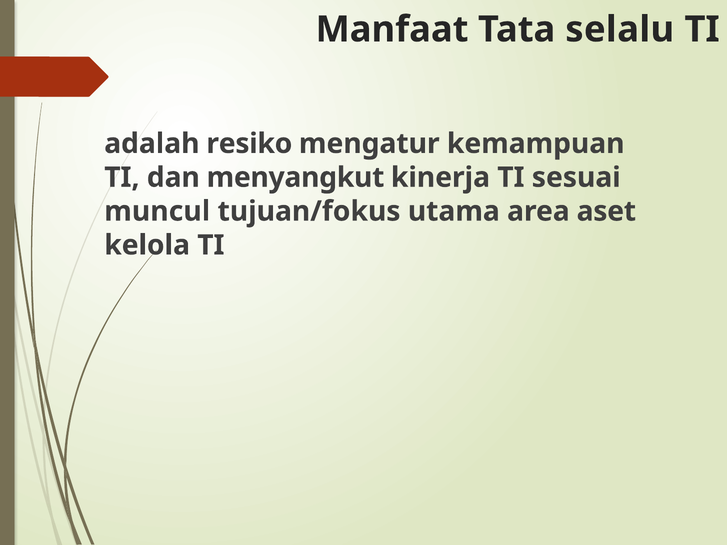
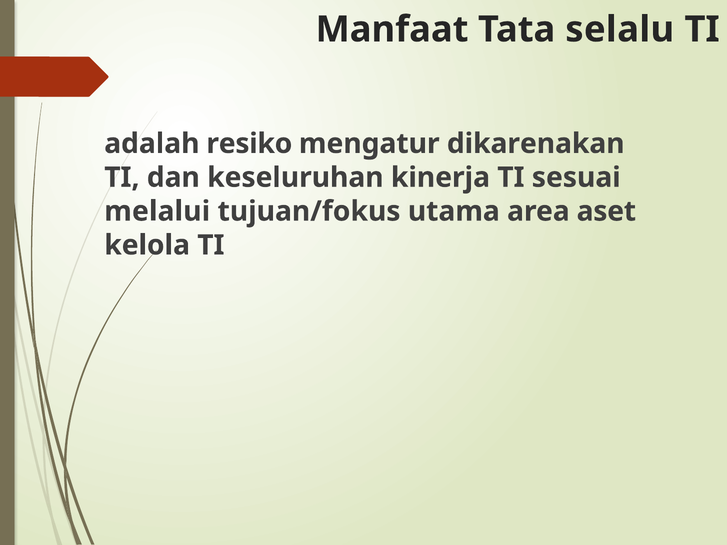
kemampuan: kemampuan -> dikarenakan
menyangkut: menyangkut -> keseluruhan
muncul: muncul -> melalui
